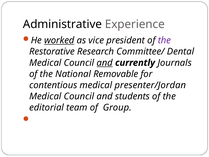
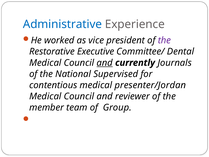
Administrative colour: black -> blue
worked underline: present -> none
Research: Research -> Executive
Removable: Removable -> Supervised
students: students -> reviewer
editorial: editorial -> member
